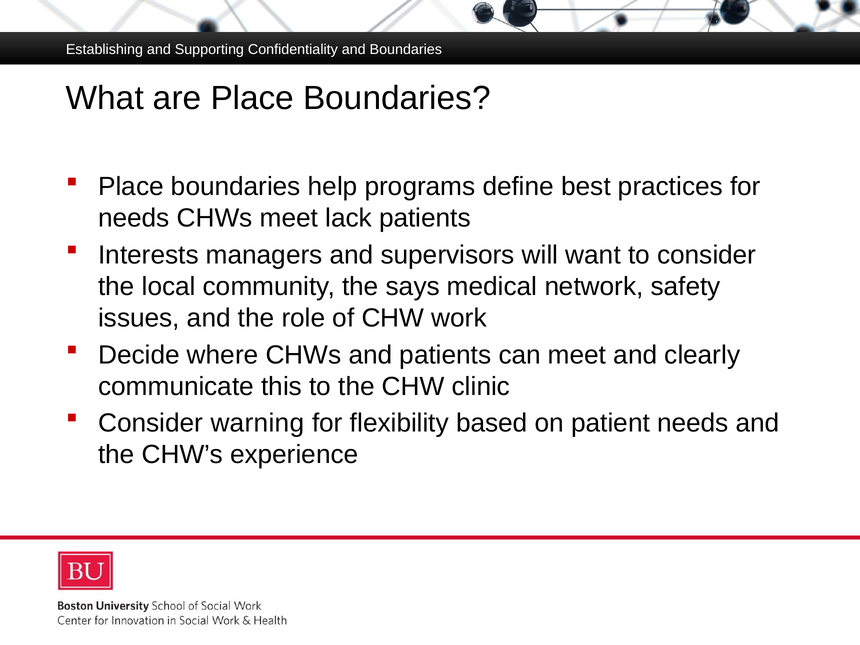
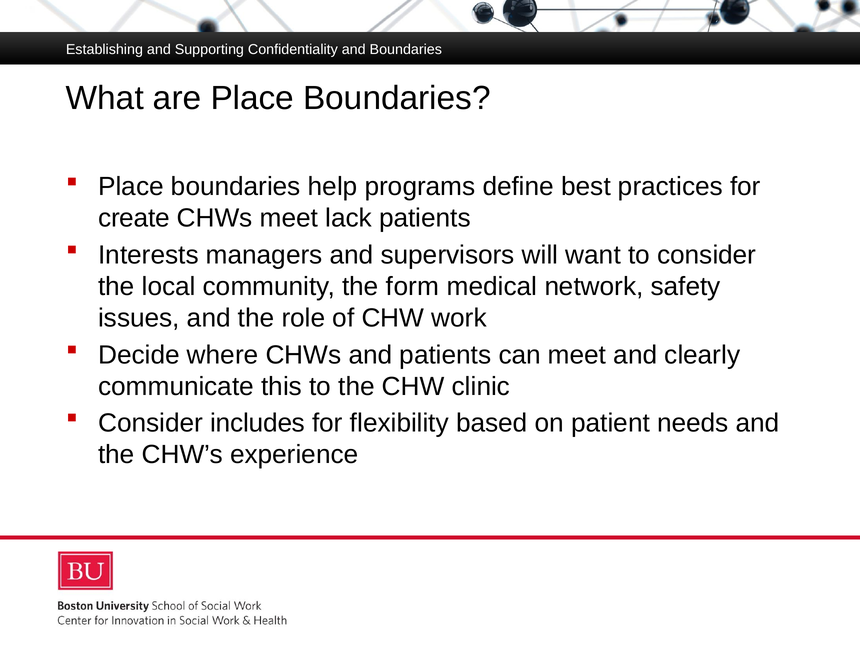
needs at (134, 218): needs -> create
says: says -> form
warning: warning -> includes
